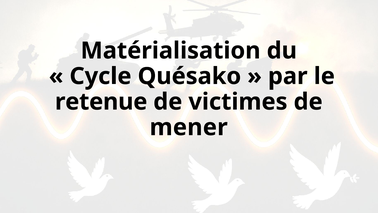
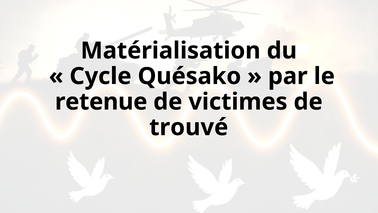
mener: mener -> trouvé
